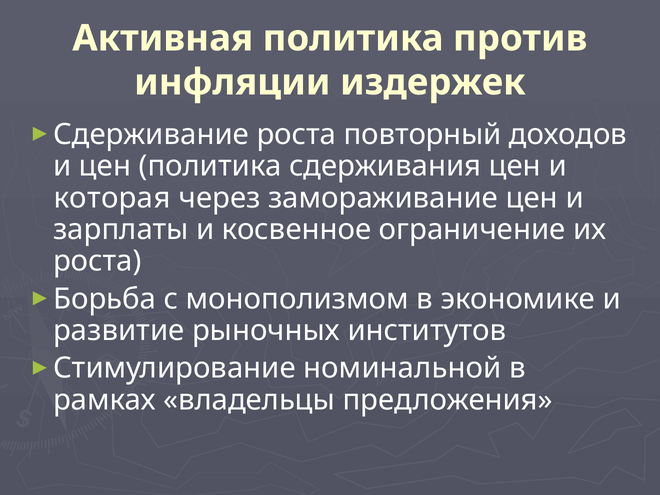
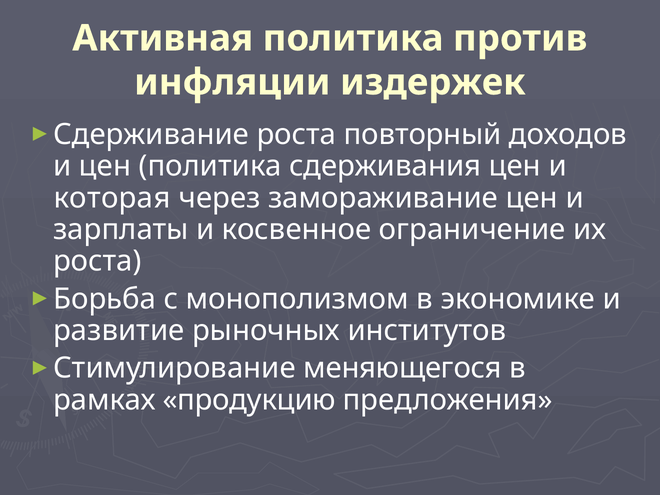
номинальной: номинальной -> меняющегося
владельцы: владельцы -> продукцию
